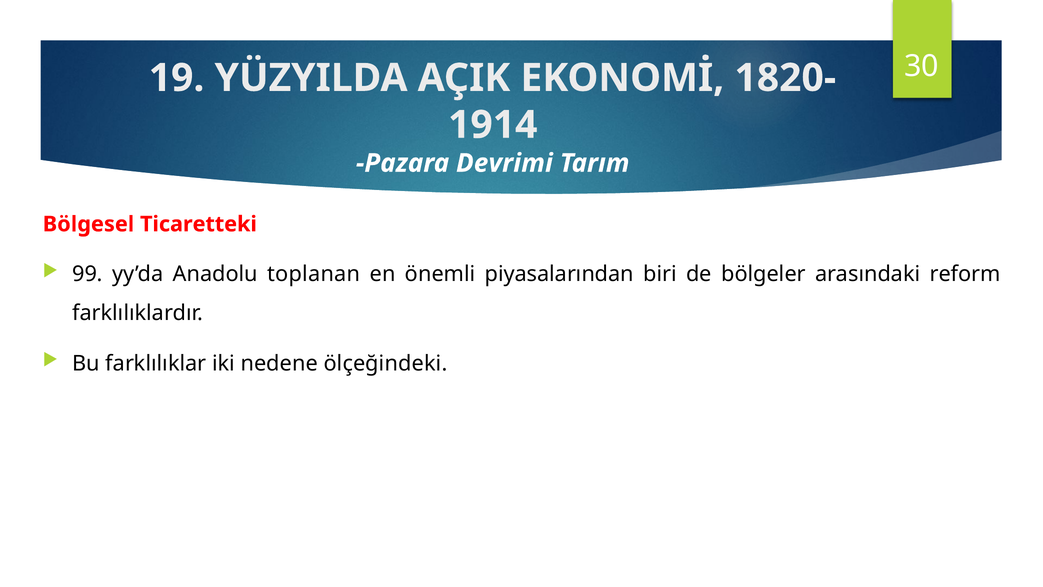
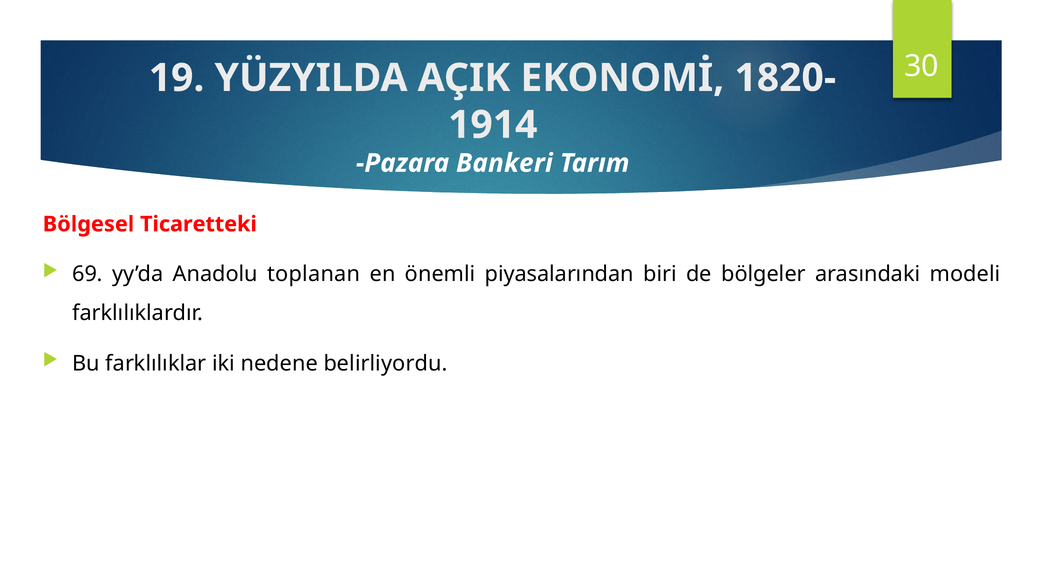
Devrimi: Devrimi -> Bankeri
99: 99 -> 69
reform: reform -> modeli
ölçeğindeki: ölçeğindeki -> belirliyordu
